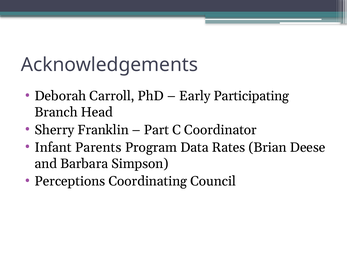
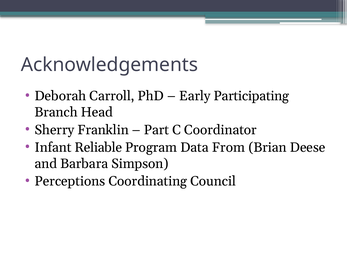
Parents: Parents -> Reliable
Rates: Rates -> From
